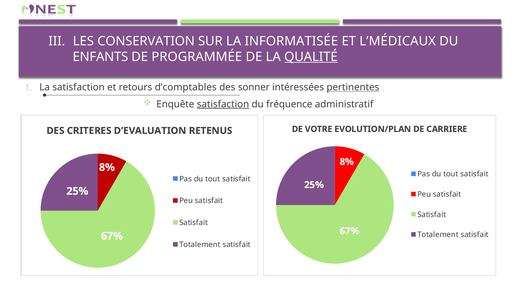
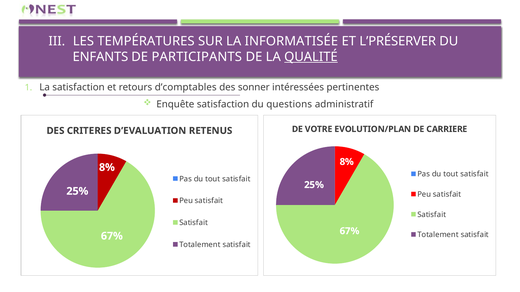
CONSERVATION: CONSERVATION -> TEMPÉRATURES
L’MÉDICAUX: L’MÉDICAUX -> L’PRÉSERVER
PROGRAMMÉE: PROGRAMMÉE -> PARTICIPANTS
pertinentes underline: present -> none
satisfaction at (223, 104) underline: present -> none
fréquence: fréquence -> questions
